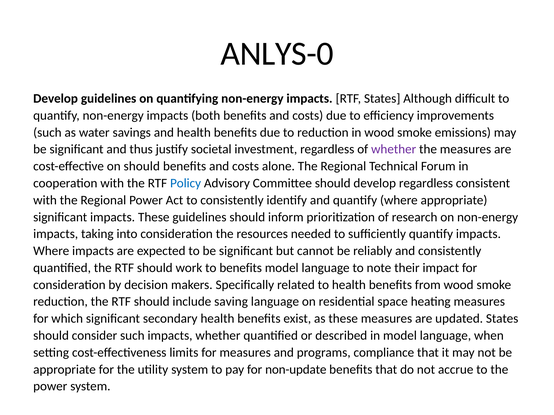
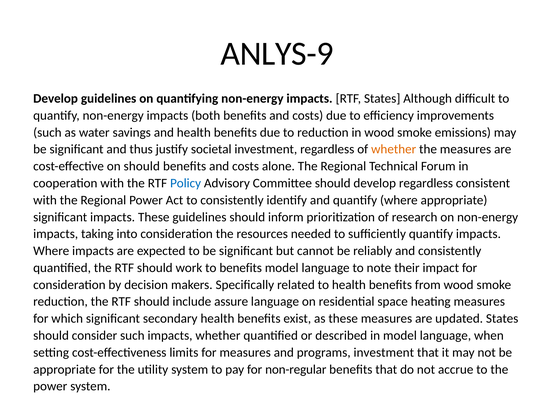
ANLYS-0: ANLYS-0 -> ANLYS-9
whether at (394, 150) colour: purple -> orange
saving: saving -> assure
programs compliance: compliance -> investment
non-update: non-update -> non-regular
